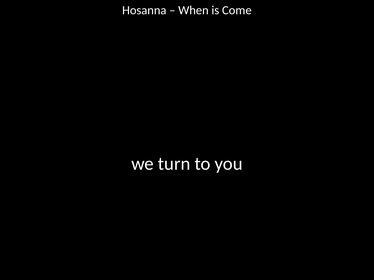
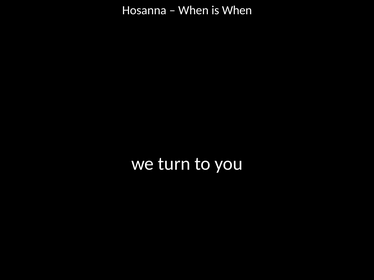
is Come: Come -> When
